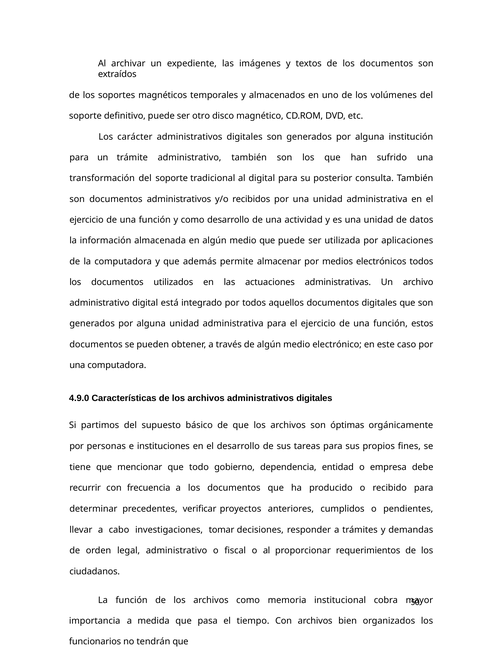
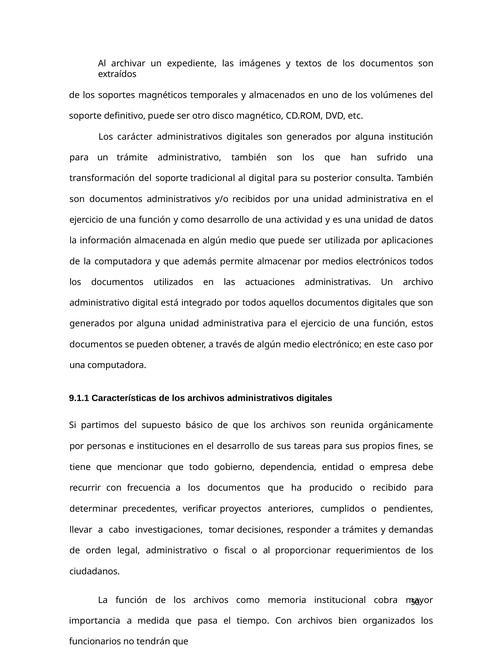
4.9.0: 4.9.0 -> 9.1.1
óptimas: óptimas -> reunida
